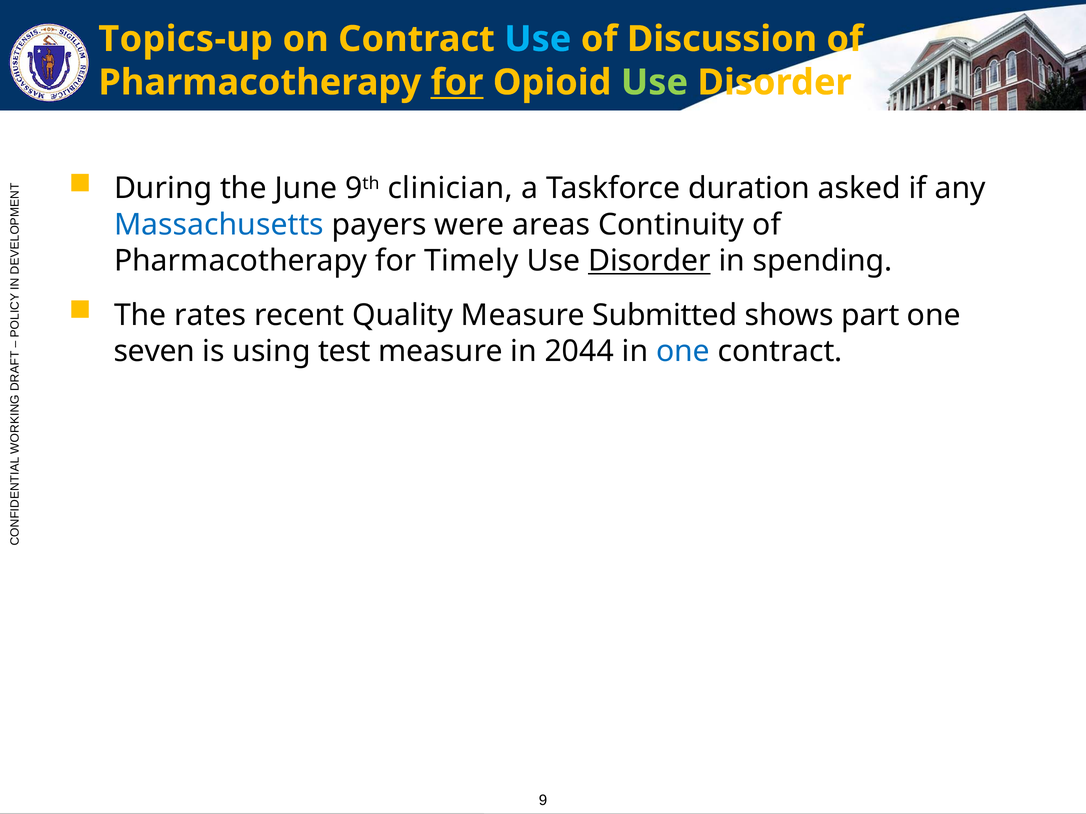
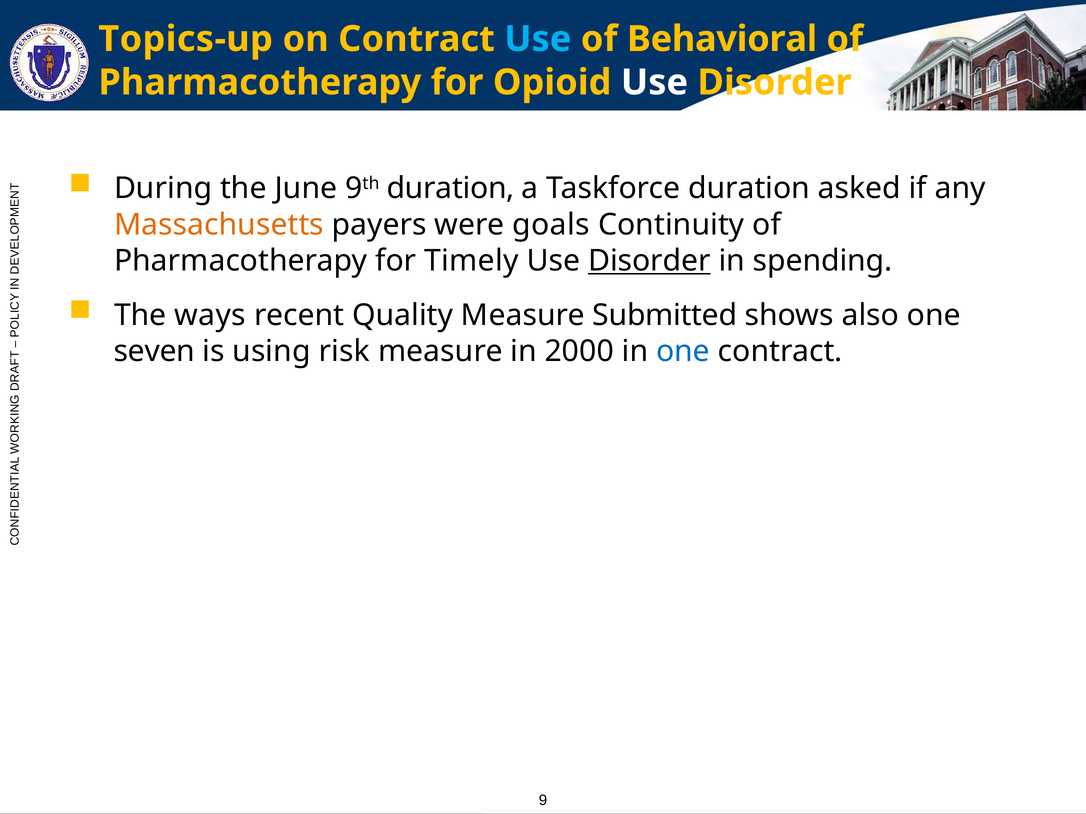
Discussion: Discussion -> Behavioral
for at (457, 82) underline: present -> none
Use at (654, 82) colour: light green -> white
9th clinician: clinician -> duration
Massachusetts colour: blue -> orange
areas: areas -> goals
rates: rates -> ways
part: part -> also
test: test -> risk
2044: 2044 -> 2000
